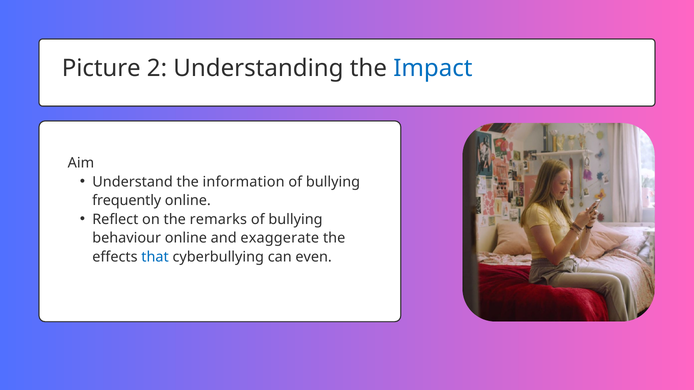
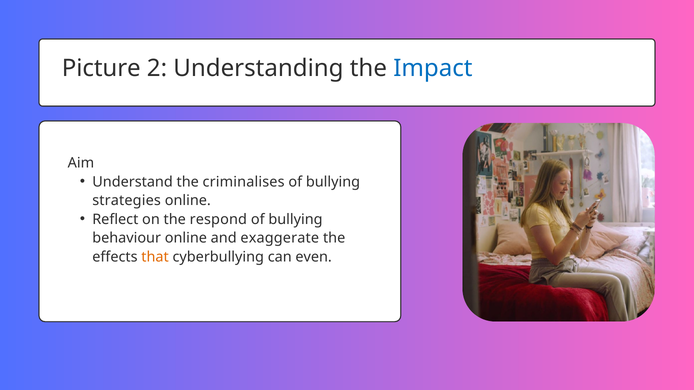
information: information -> criminalises
frequently: frequently -> strategies
remarks: remarks -> respond
that colour: blue -> orange
